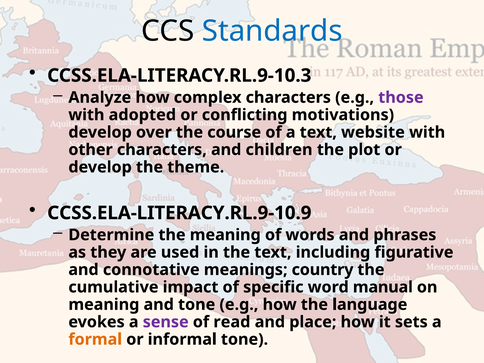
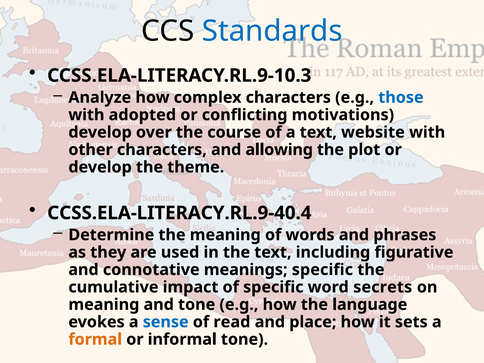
those colour: purple -> blue
children: children -> allowing
CCSS.ELA-LITERACY.RL.9-10.9: CCSS.ELA-LITERACY.RL.9-10.9 -> CCSS.ELA-LITERACY.RL.9-40.4
meanings country: country -> specific
manual: manual -> secrets
sense colour: purple -> blue
